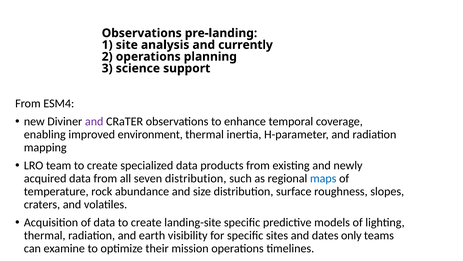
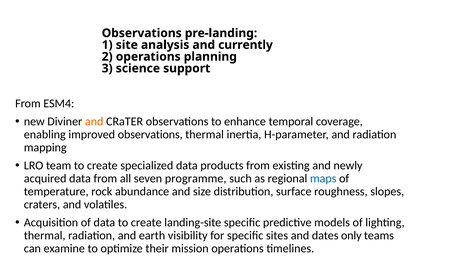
and at (94, 121) colour: purple -> orange
improved environment: environment -> observations
seven distribution: distribution -> programme
